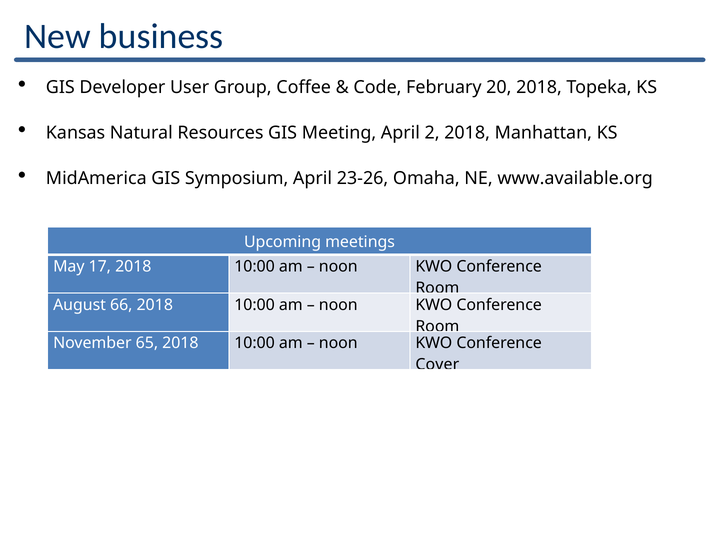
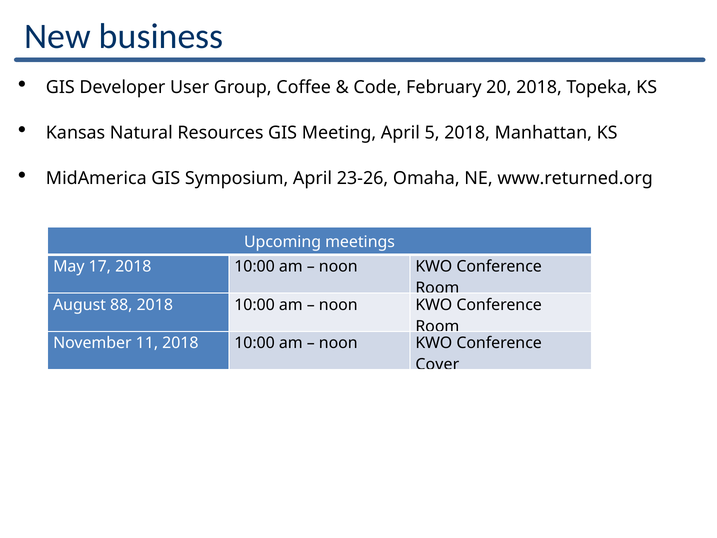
2: 2 -> 5
www.available.org: www.available.org -> www.returned.org
66: 66 -> 88
65: 65 -> 11
